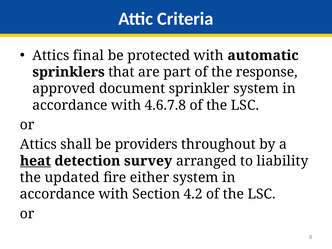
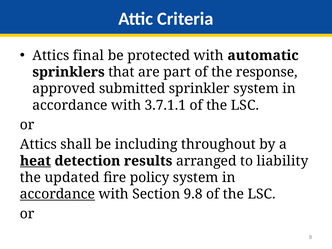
document: document -> submitted
4.6.7.8: 4.6.7.8 -> 3.7.1.1
providers: providers -> including
survey: survey -> results
either: either -> policy
accordance at (58, 194) underline: none -> present
4.2: 4.2 -> 9.8
